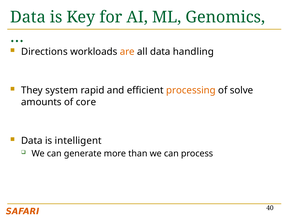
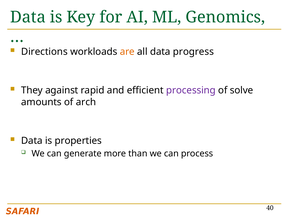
handling: handling -> progress
system: system -> against
processing colour: orange -> purple
core: core -> arch
intelligent: intelligent -> properties
